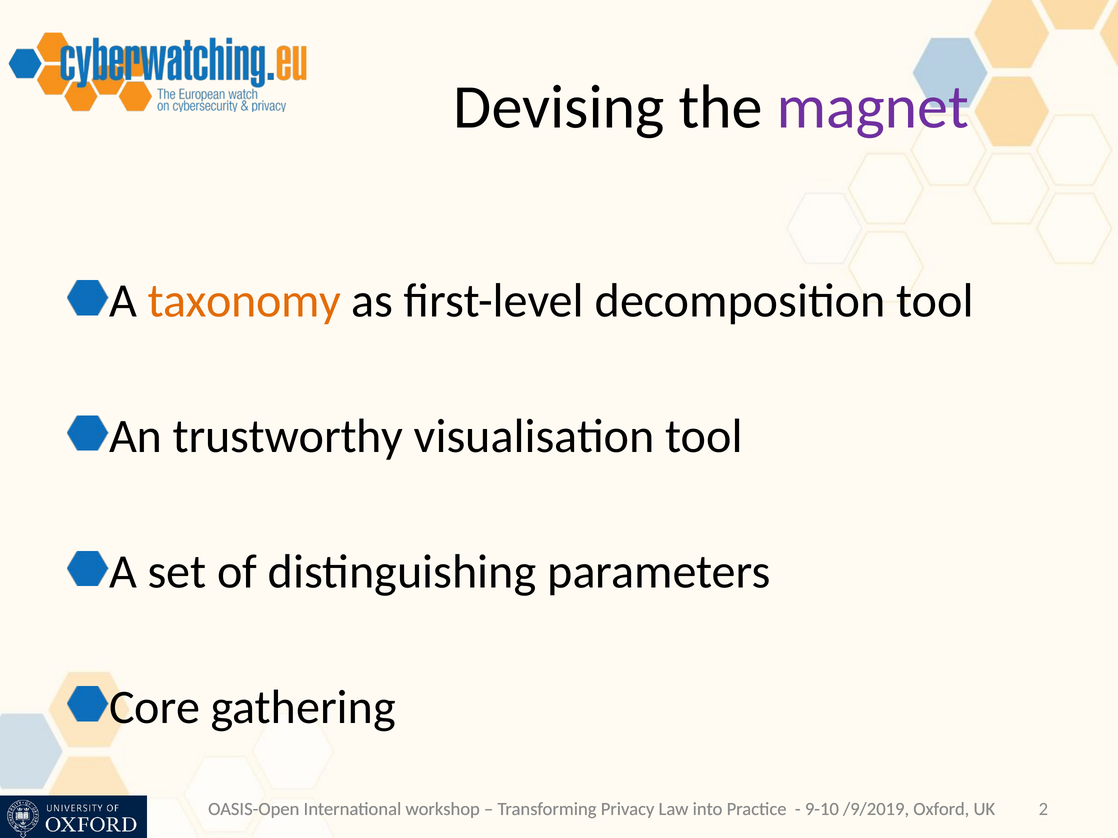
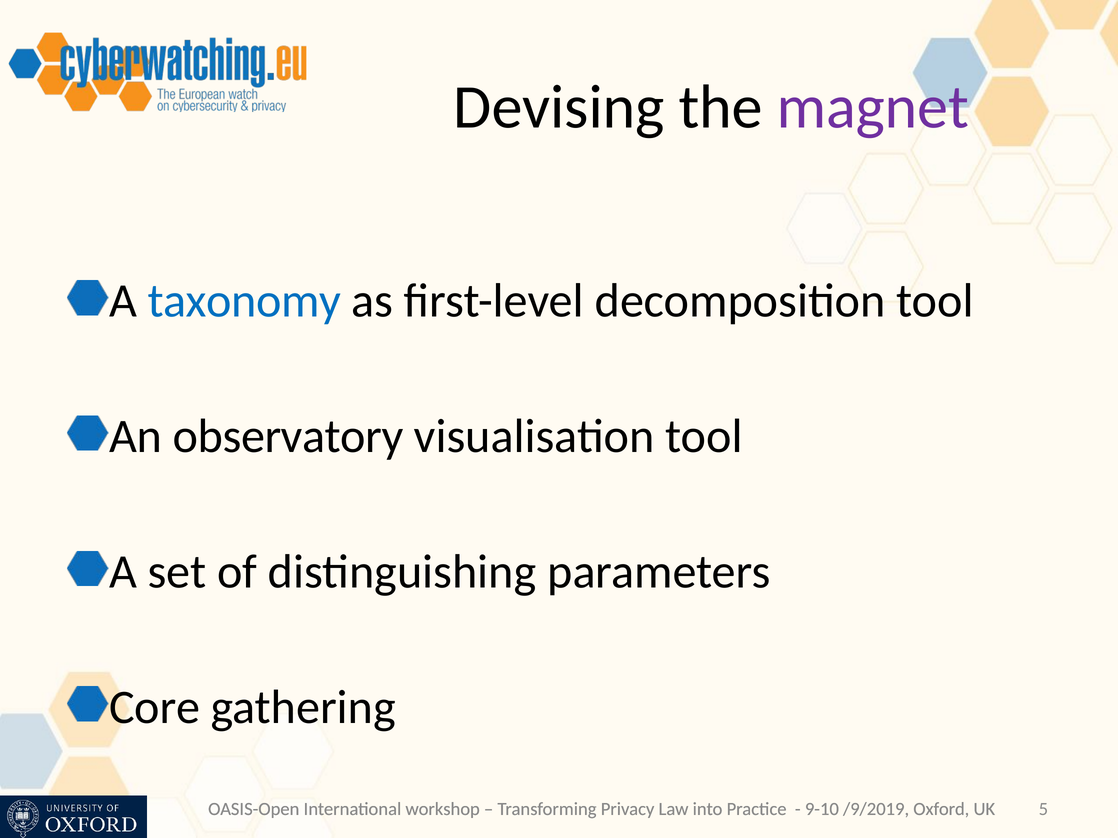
taxonomy colour: orange -> blue
trustworthy: trustworthy -> observatory
2: 2 -> 5
